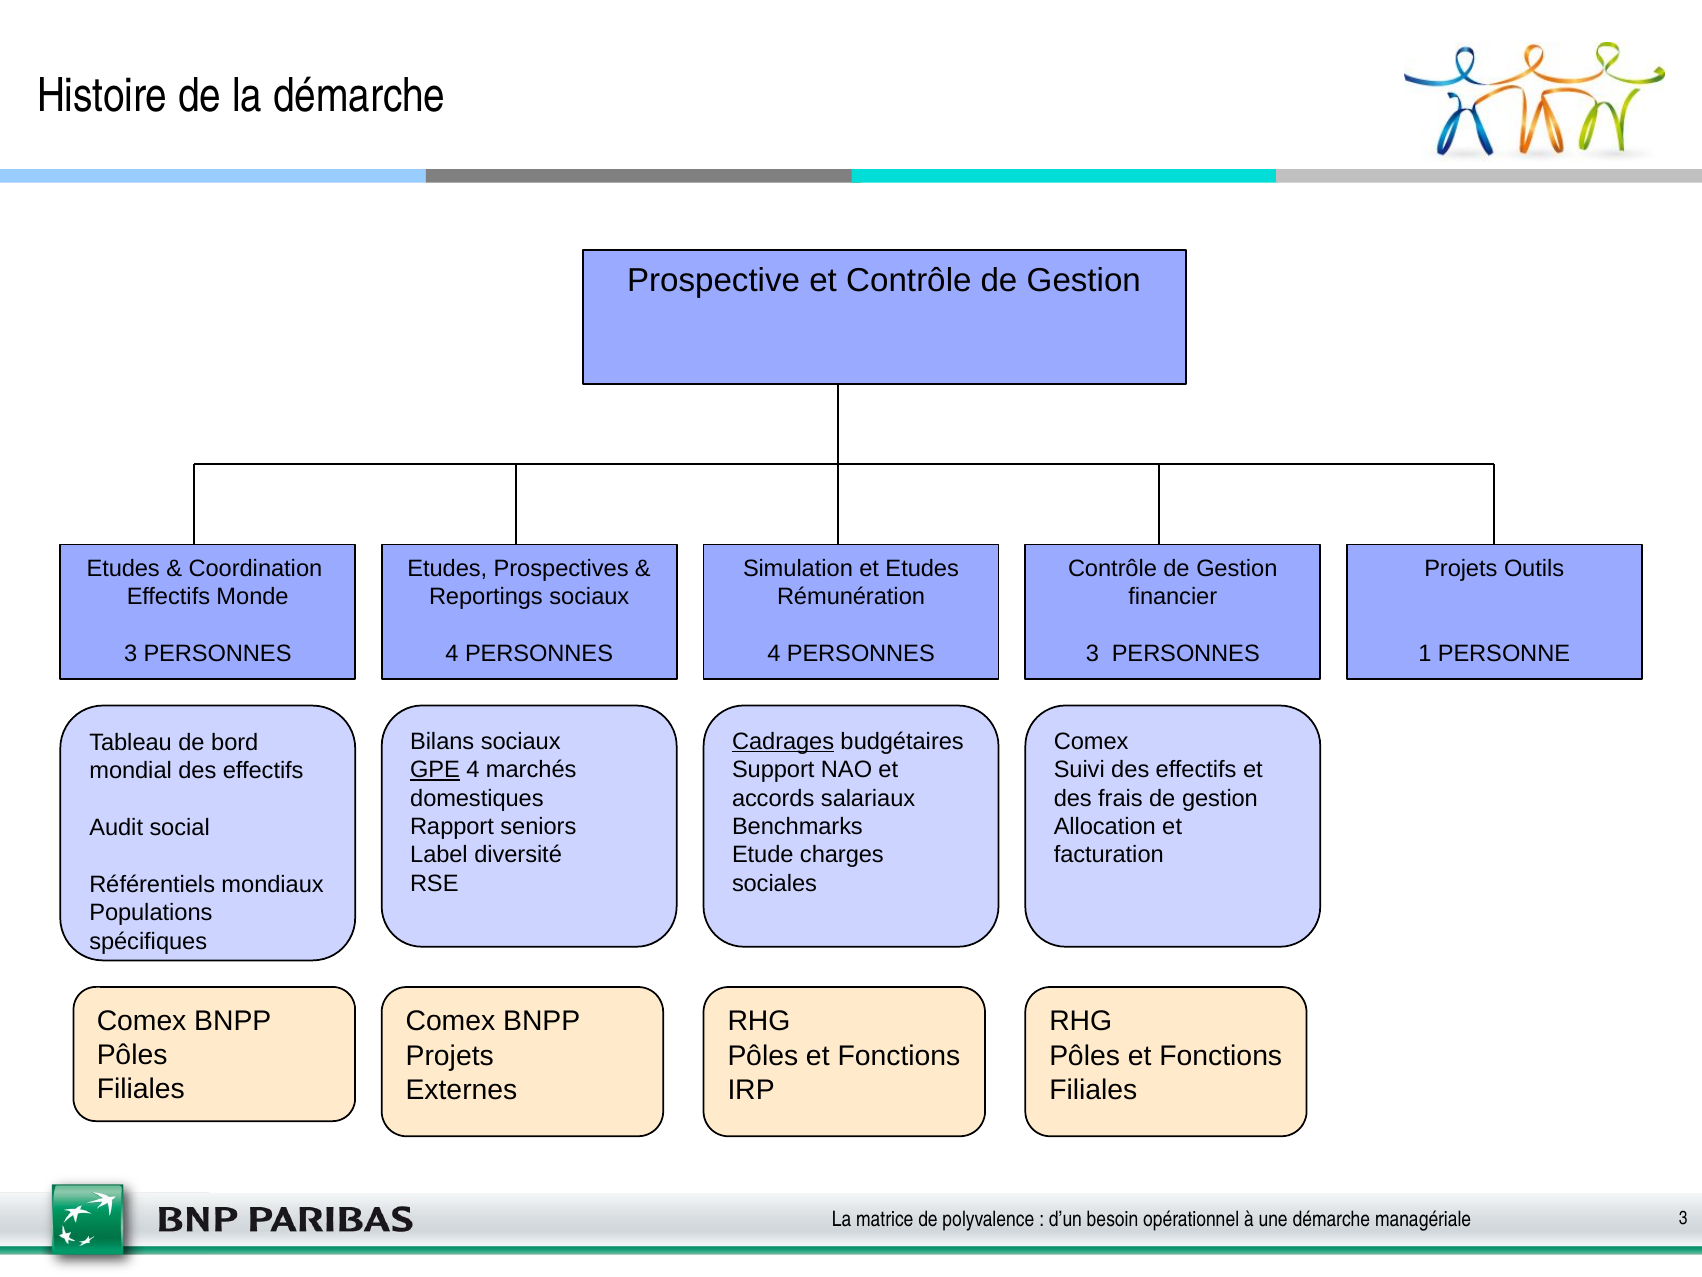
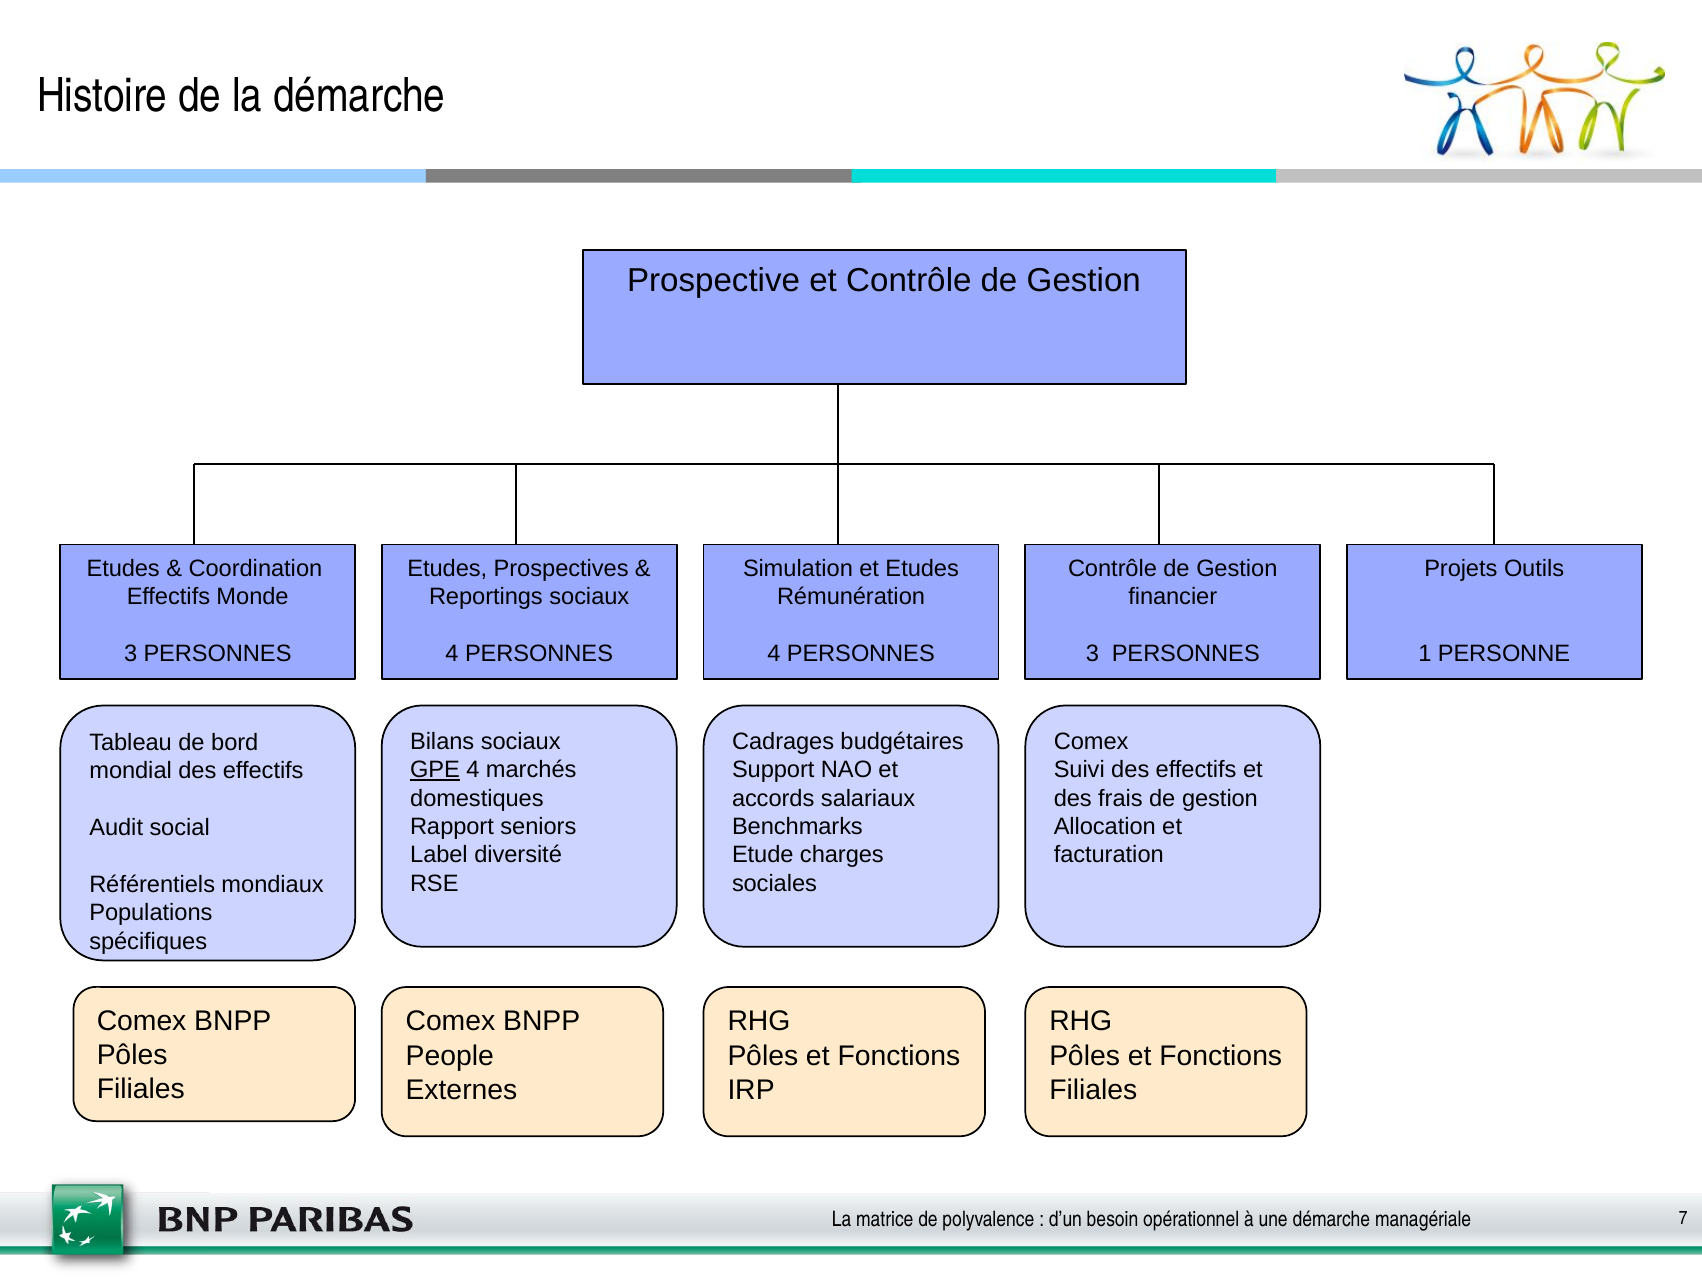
Cadrages underline: present -> none
Projets at (450, 1055): Projets -> People
managériale 3: 3 -> 7
